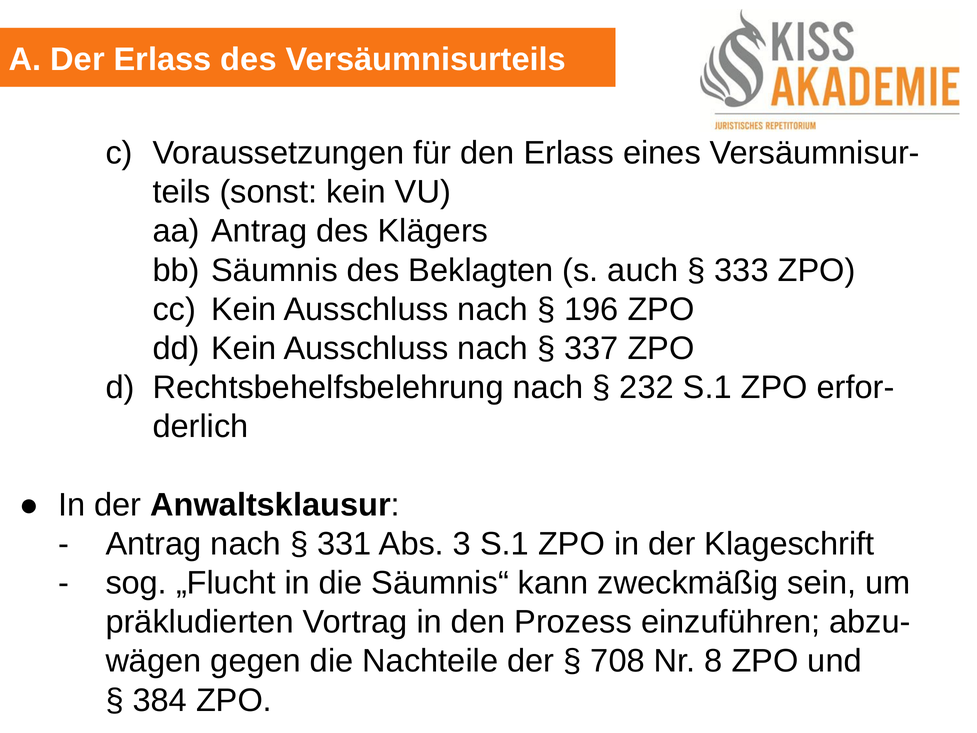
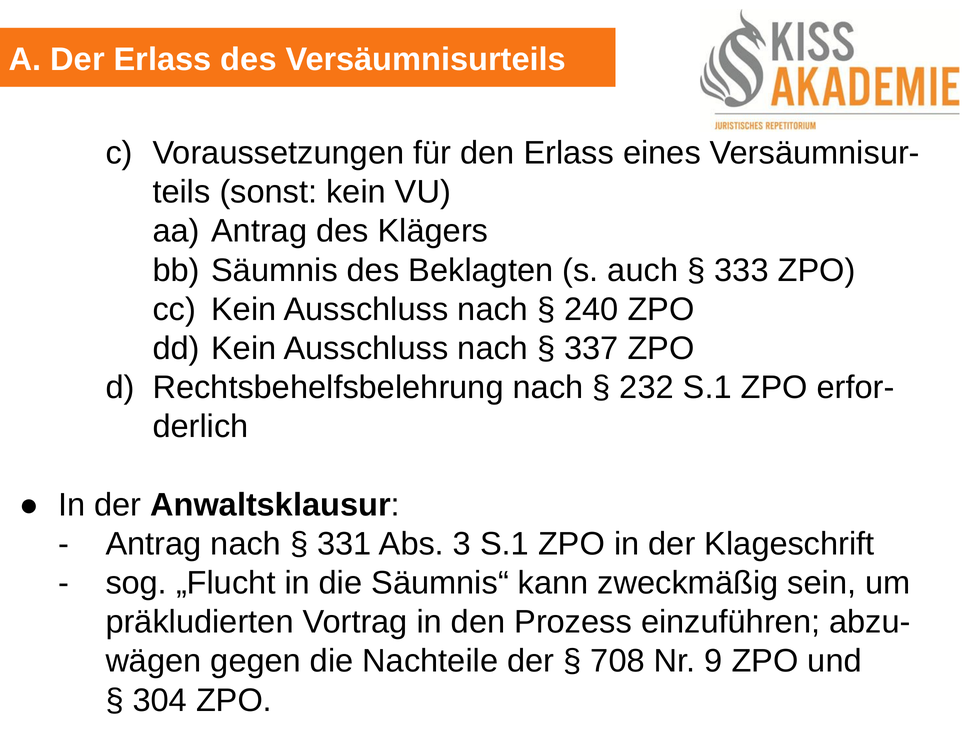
196: 196 -> 240
8: 8 -> 9
384: 384 -> 304
